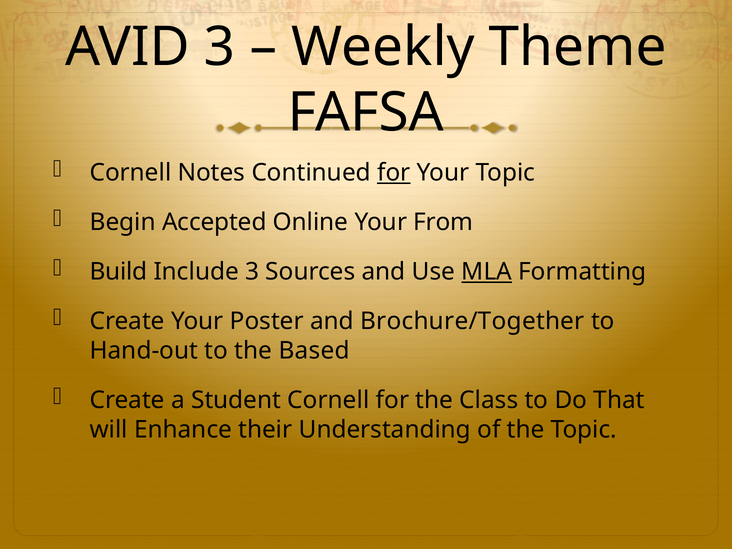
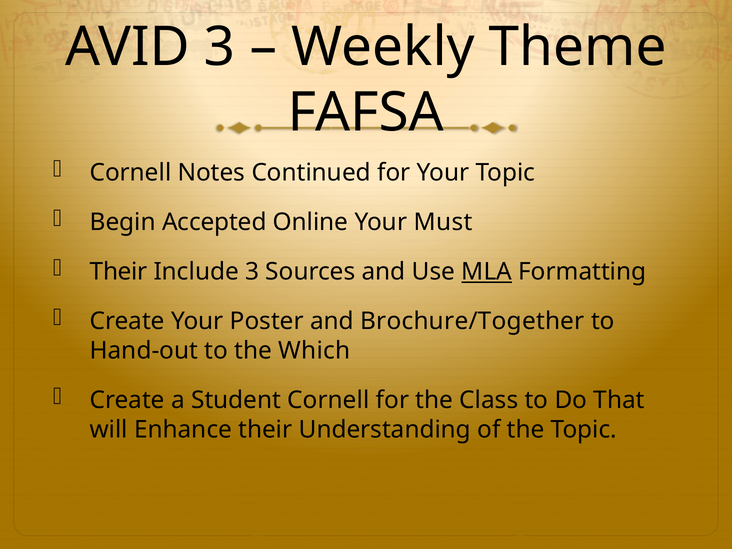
for at (394, 173) underline: present -> none
From: From -> Must
Build at (119, 272): Build -> Their
Based: Based -> Which
